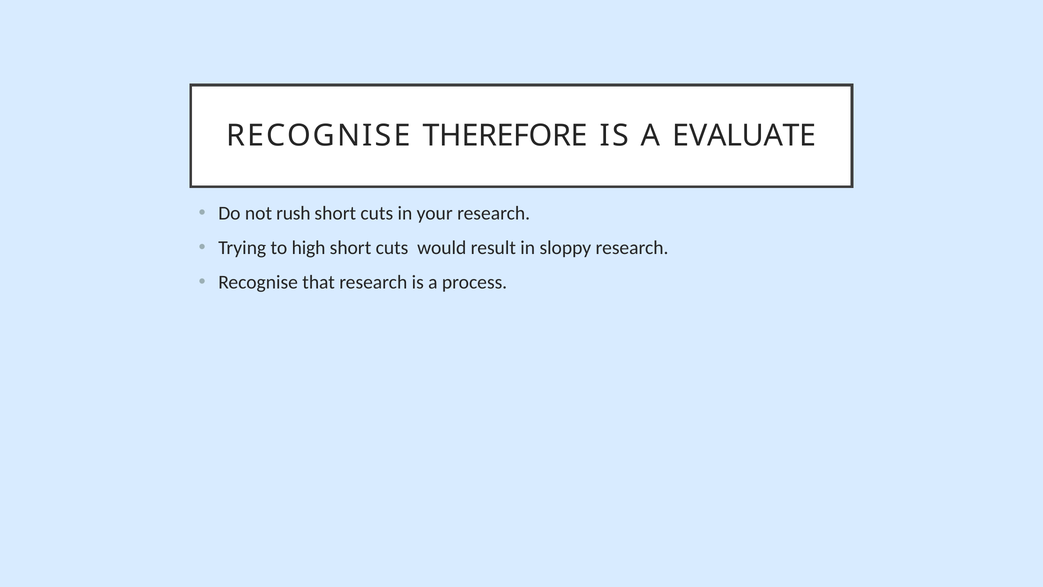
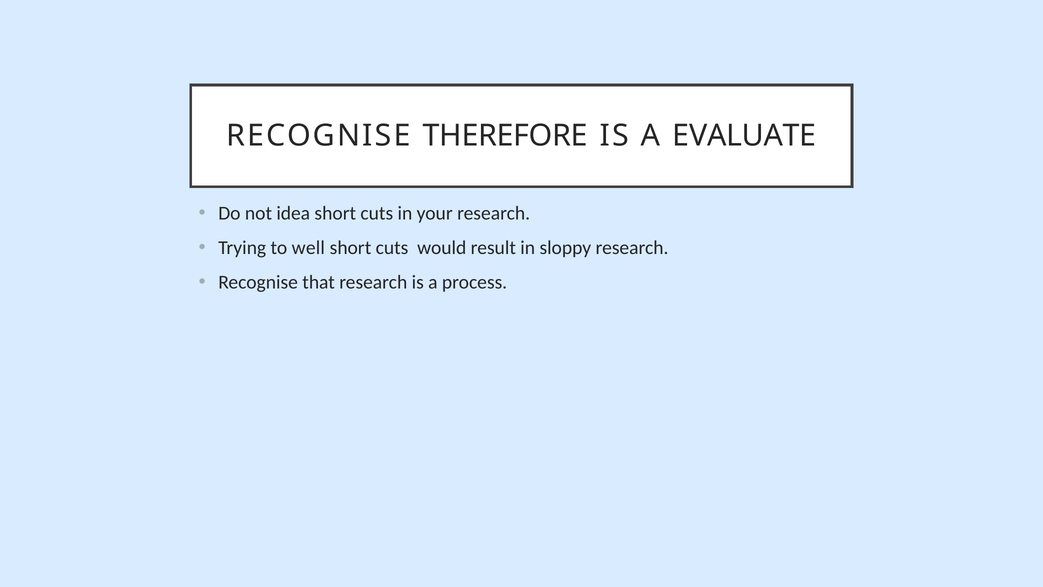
rush: rush -> idea
high: high -> well
